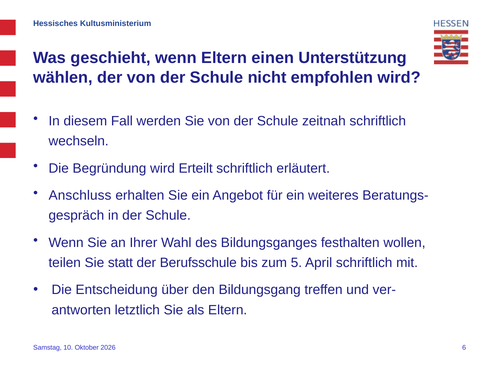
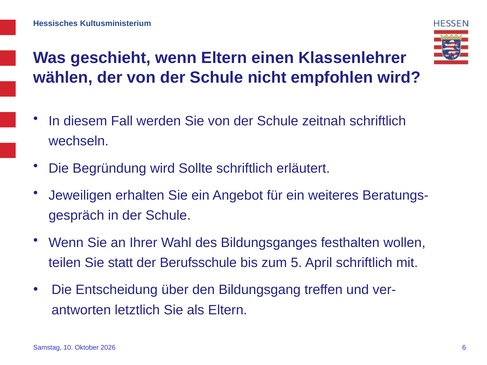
Unterstützung: Unterstützung -> Klassenlehrer
Erteilt: Erteilt -> Sollte
Anschluss: Anschluss -> Jeweiligen
